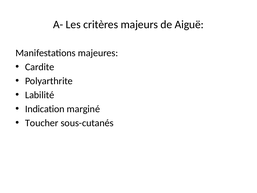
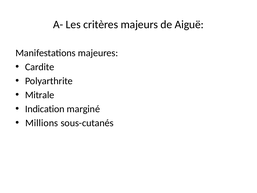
Labilité: Labilité -> Mitrale
Toucher: Toucher -> Millions
